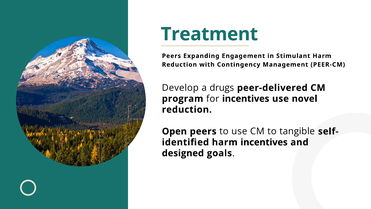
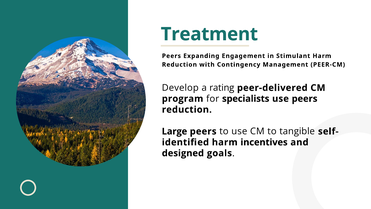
drugs: drugs -> rating
for incentives: incentives -> specialists
use novel: novel -> peers
Open: Open -> Large
